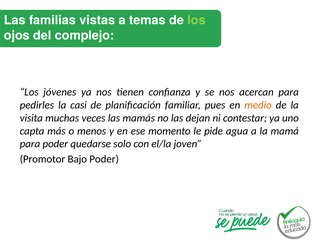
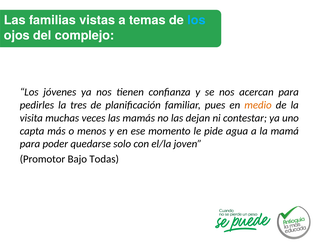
los at (196, 20) colour: light green -> light blue
casi: casi -> tres
Bajo Poder: Poder -> Todas
